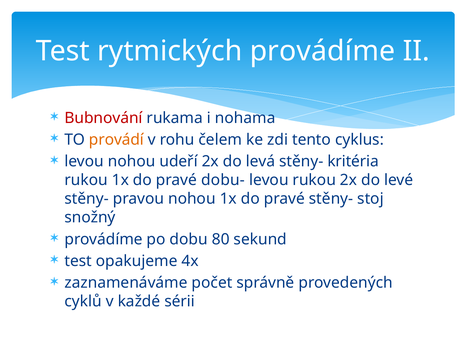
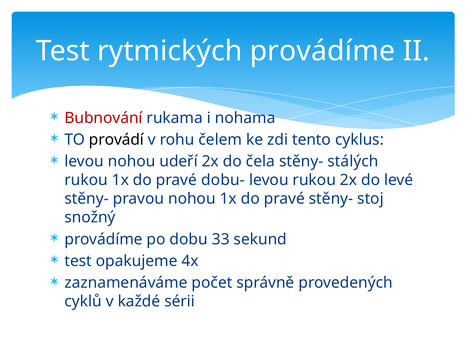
provádí colour: orange -> black
levá: levá -> čela
kritéria: kritéria -> stálých
80: 80 -> 33
